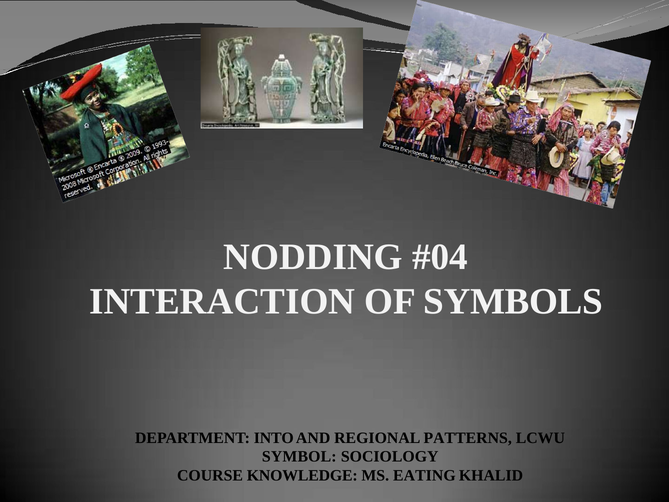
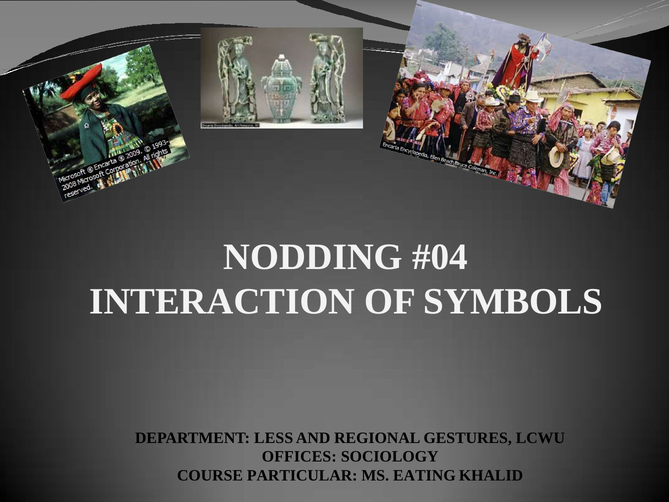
INTO: INTO -> LESS
PATTERNS: PATTERNS -> GESTURES
SYMBOL: SYMBOL -> OFFICES
KNOWLEDGE: KNOWLEDGE -> PARTICULAR
